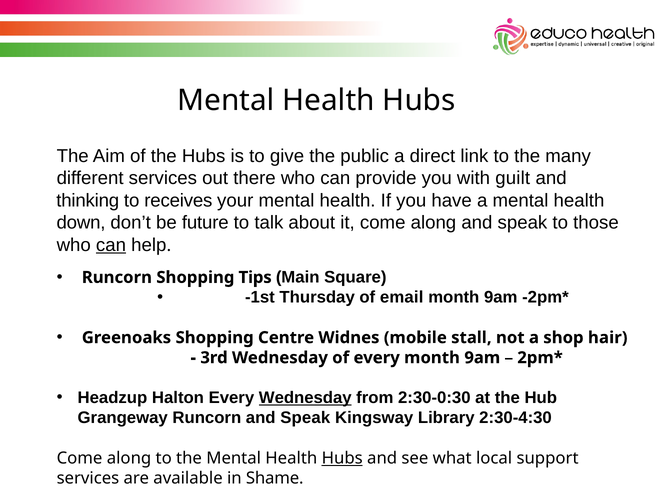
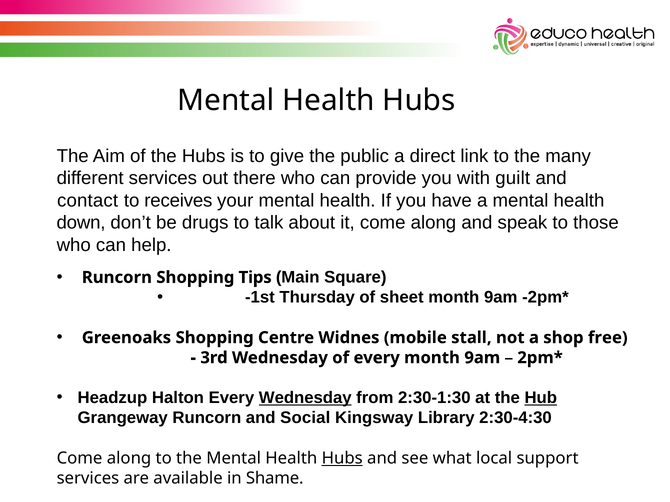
thinking: thinking -> contact
future: future -> drugs
can at (111, 245) underline: present -> none
email: email -> sheet
hair: hair -> free
2:30-0:30: 2:30-0:30 -> 2:30-1:30
Hub underline: none -> present
Runcorn and Speak: Speak -> Social
